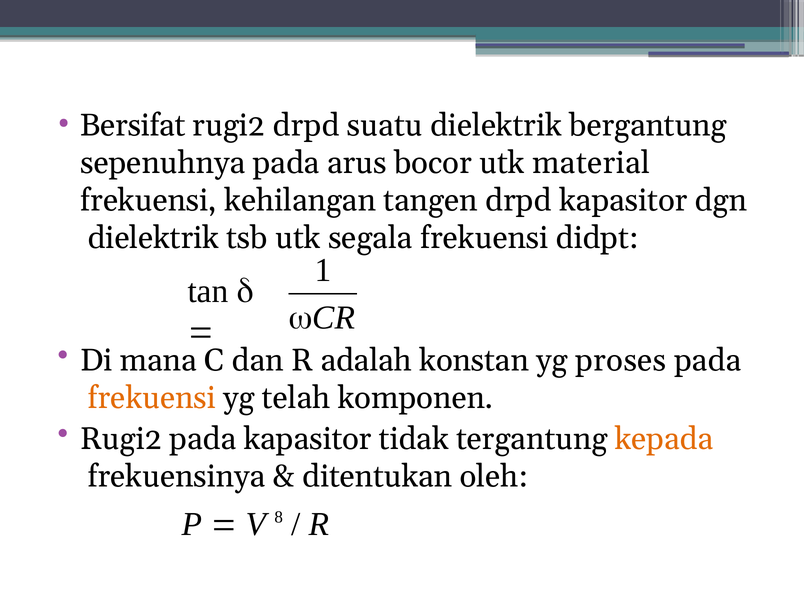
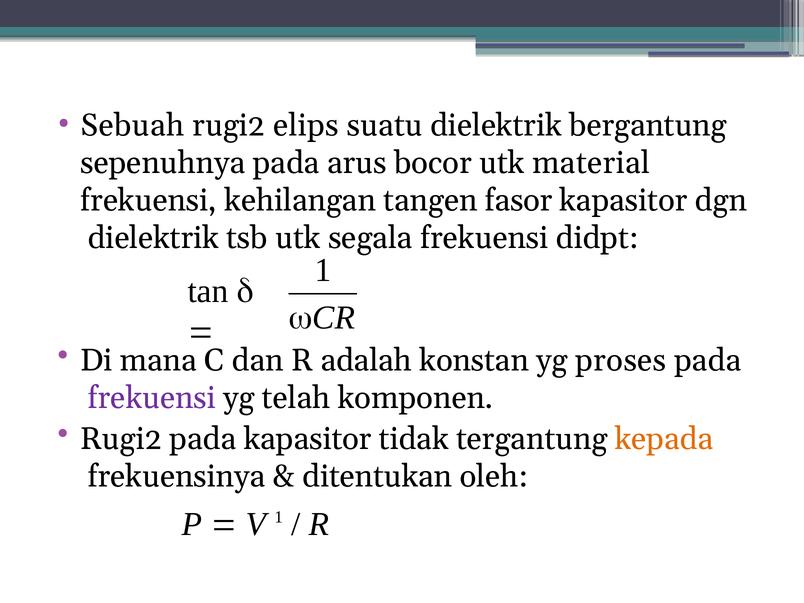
Bersifat: Bersifat -> Sebuah
rugi2 drpd: drpd -> elips
tangen drpd: drpd -> fasor
frekuensi at (152, 398) colour: orange -> purple
V 8: 8 -> 1
